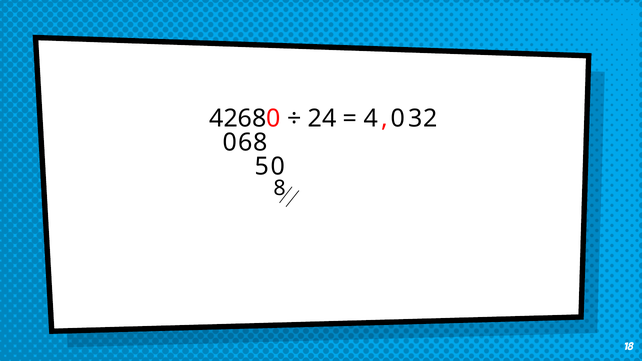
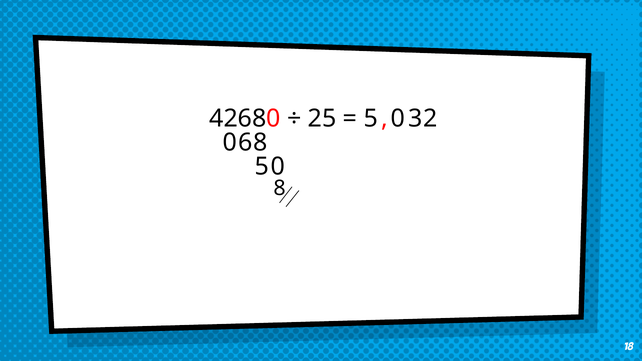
24: 24 -> 25
4: 4 -> 5
